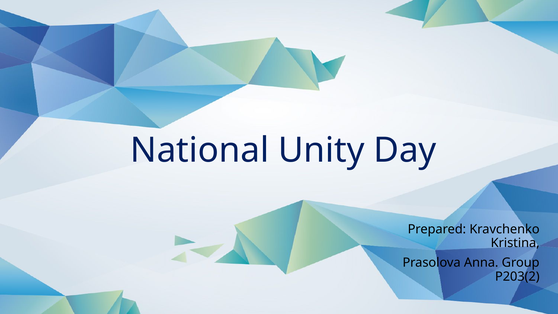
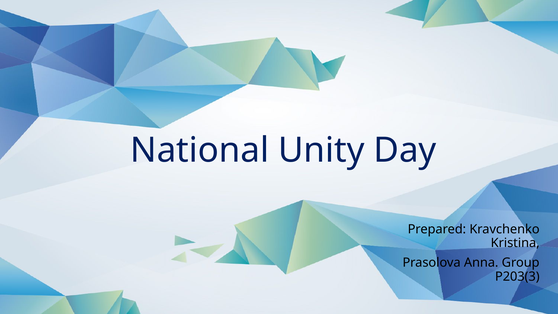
P203(2: P203(2 -> P203(3
